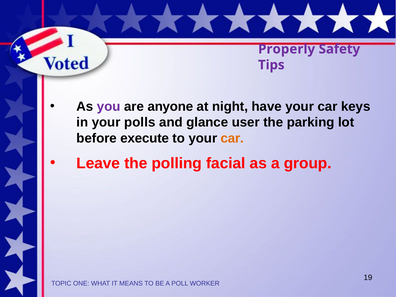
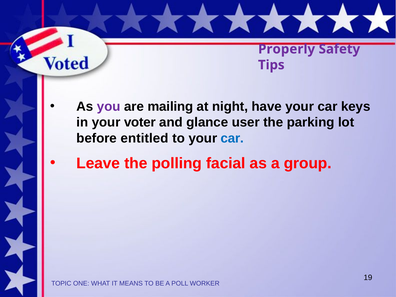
anyone: anyone -> mailing
polls: polls -> voter
execute: execute -> entitled
car at (232, 138) colour: orange -> blue
